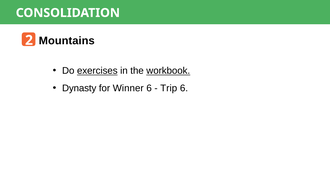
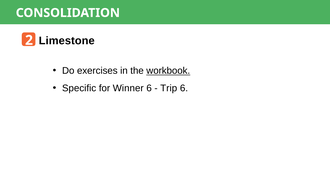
Mountains: Mountains -> Limestone
exercises underline: present -> none
Dynasty: Dynasty -> Specific
